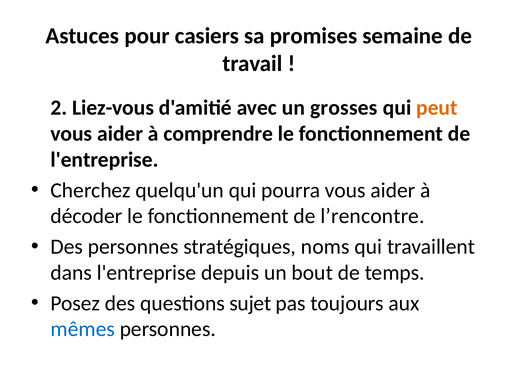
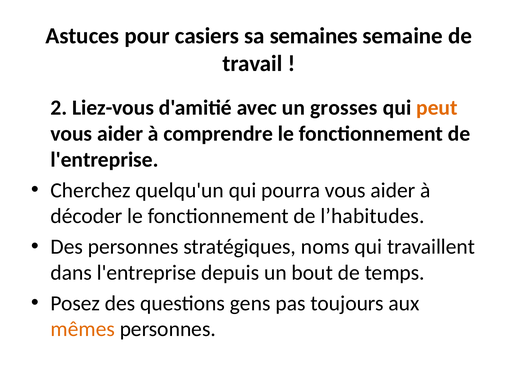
promises: promises -> semaines
l’rencontre: l’rencontre -> l’habitudes
sujet: sujet -> gens
mêmes colour: blue -> orange
